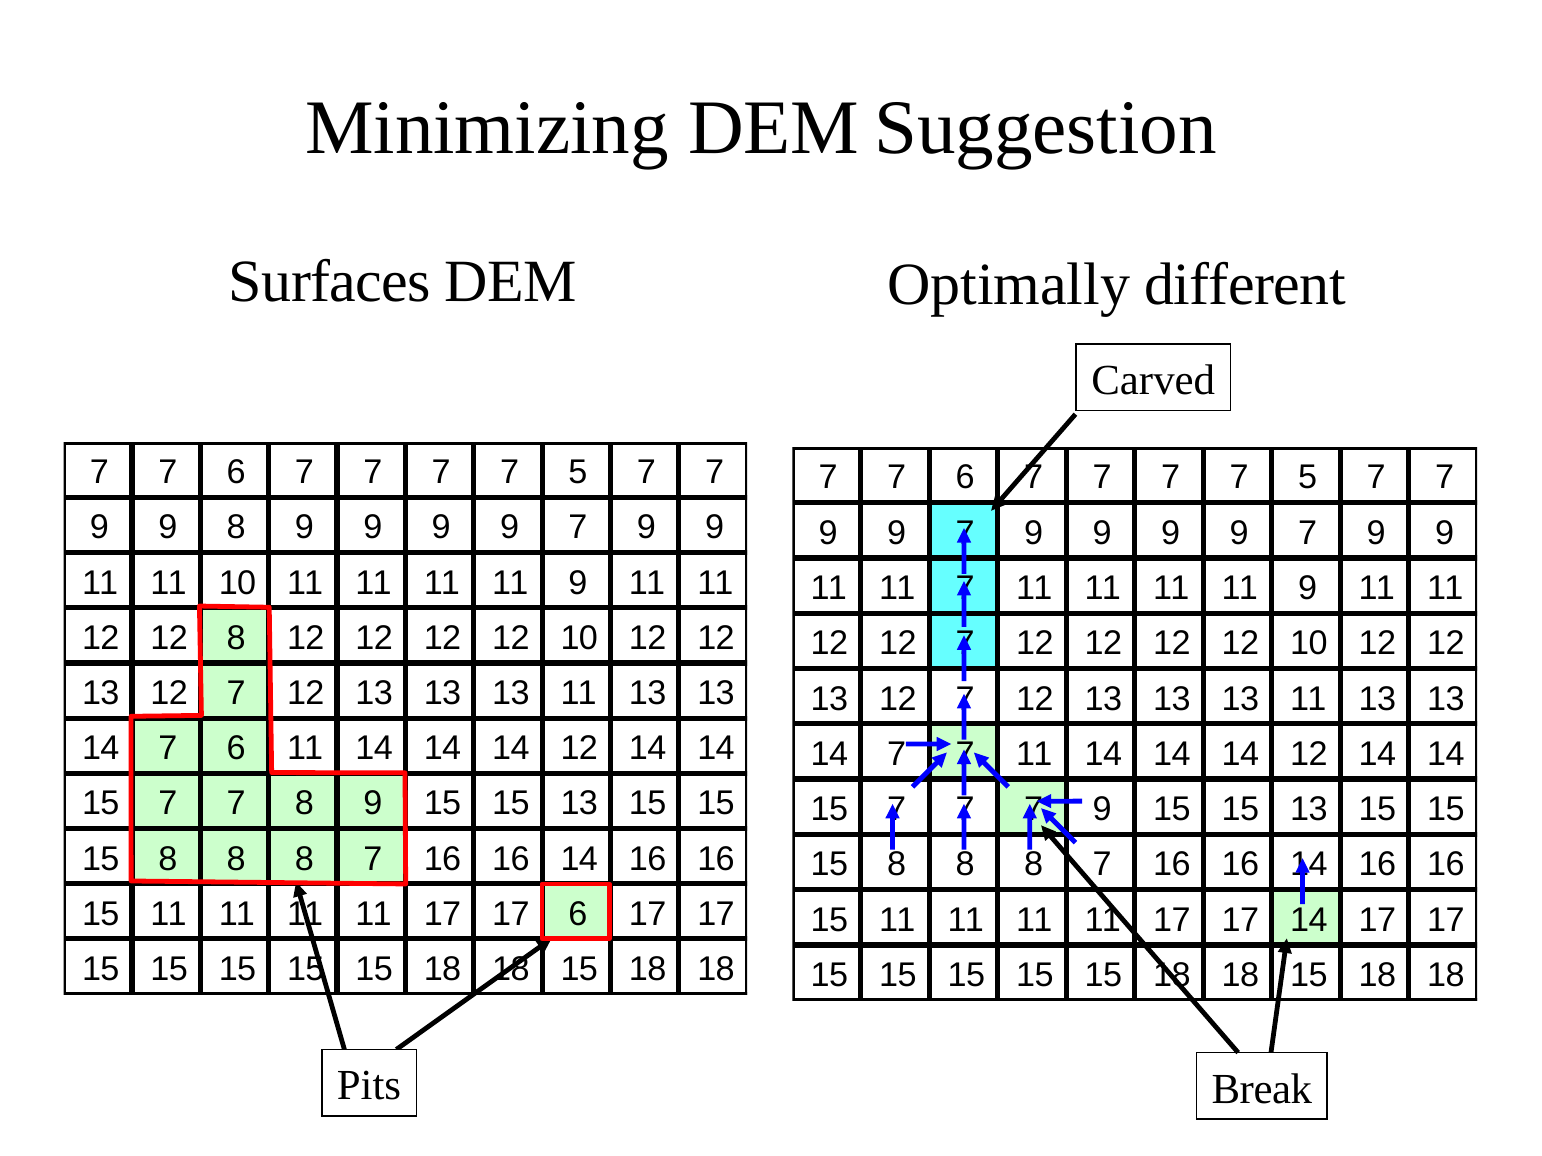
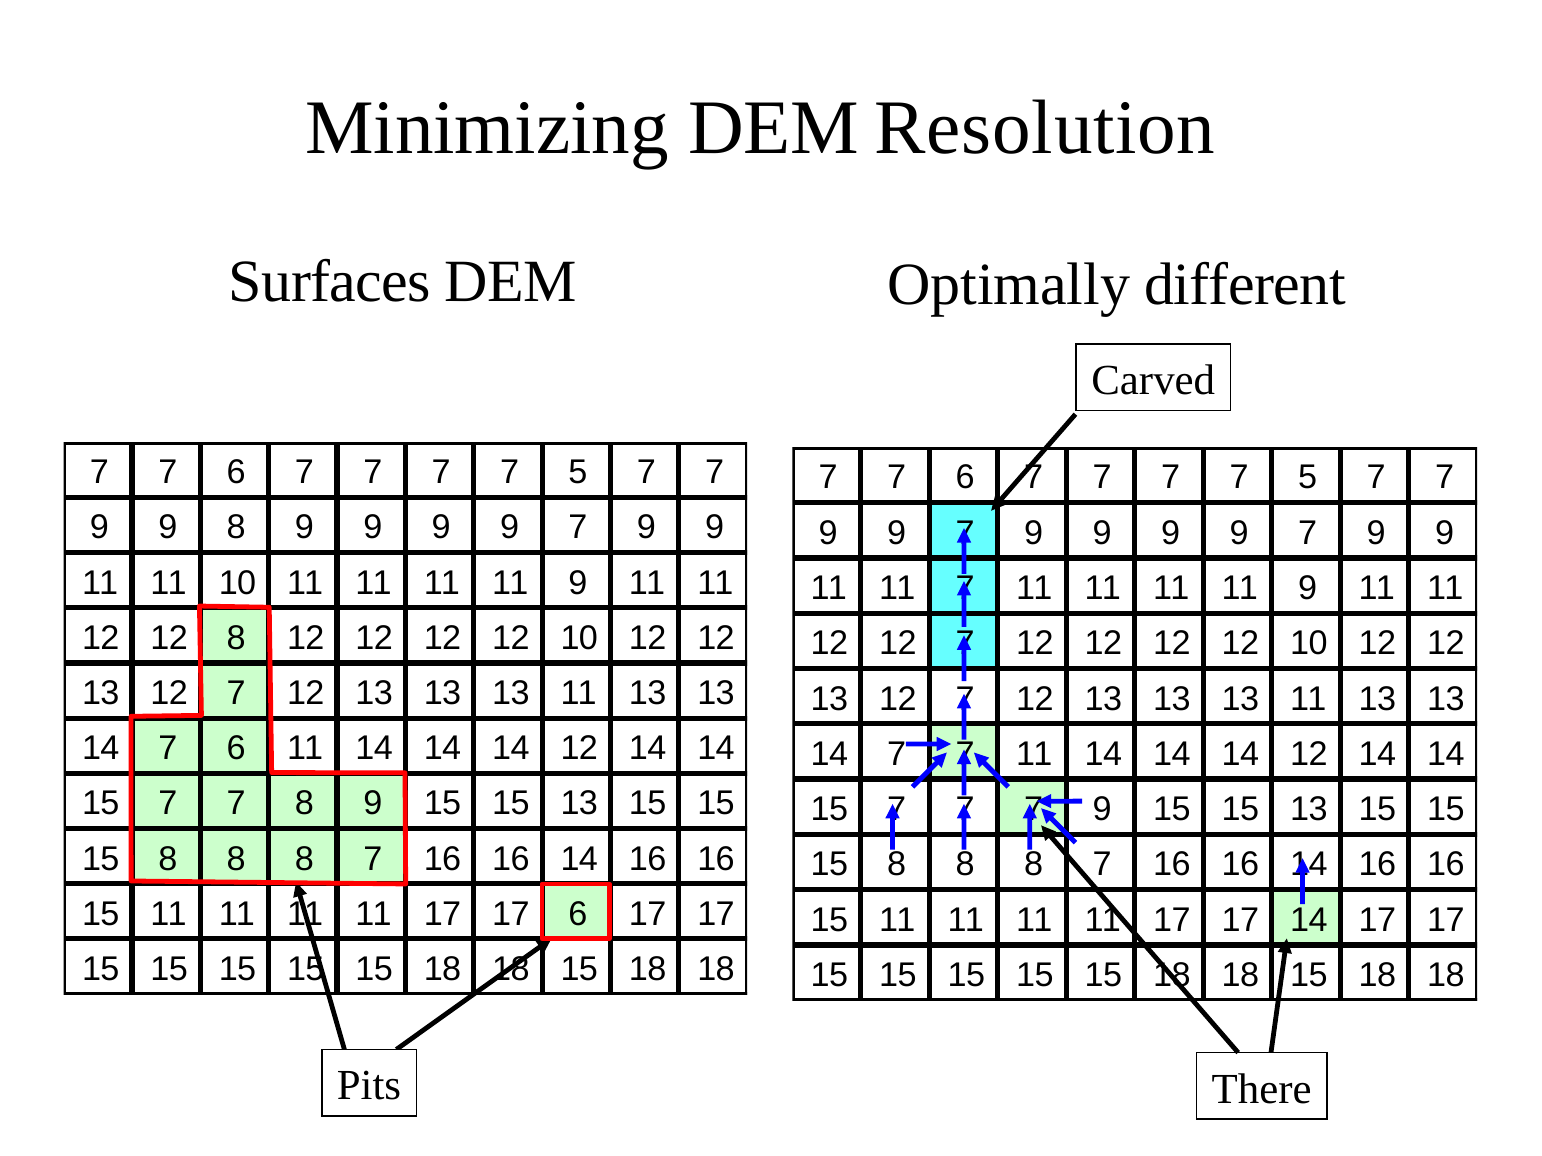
Suggestion: Suggestion -> Resolution
Break: Break -> There
